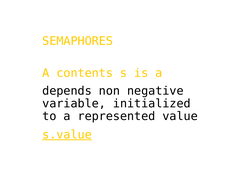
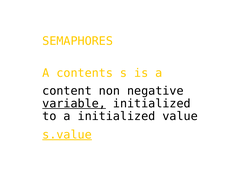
depends: depends -> content
variable underline: none -> present
a represented: represented -> initialized
